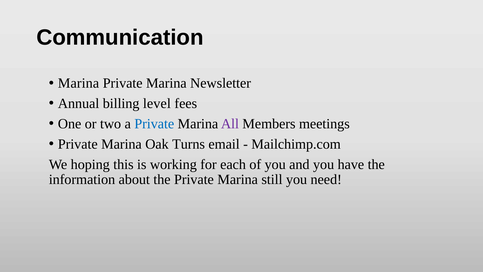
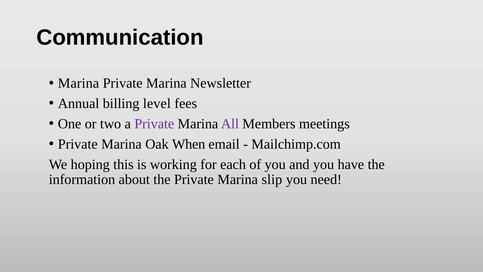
Private at (154, 124) colour: blue -> purple
Turns: Turns -> When
still: still -> slip
